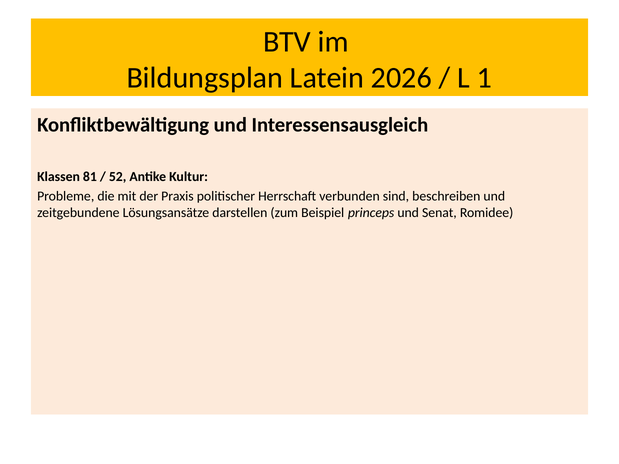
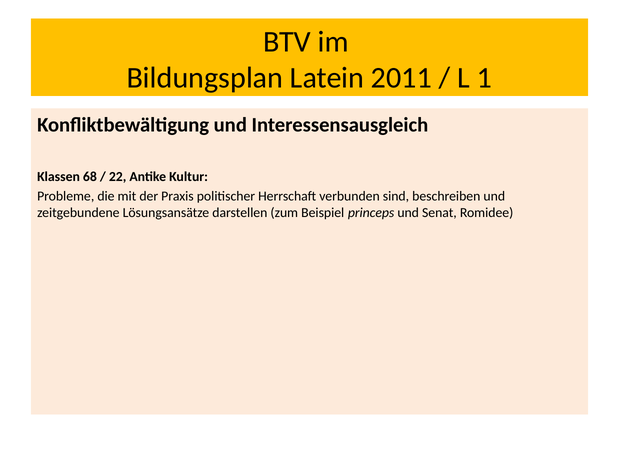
2026: 2026 -> 2011
81: 81 -> 68
52: 52 -> 22
